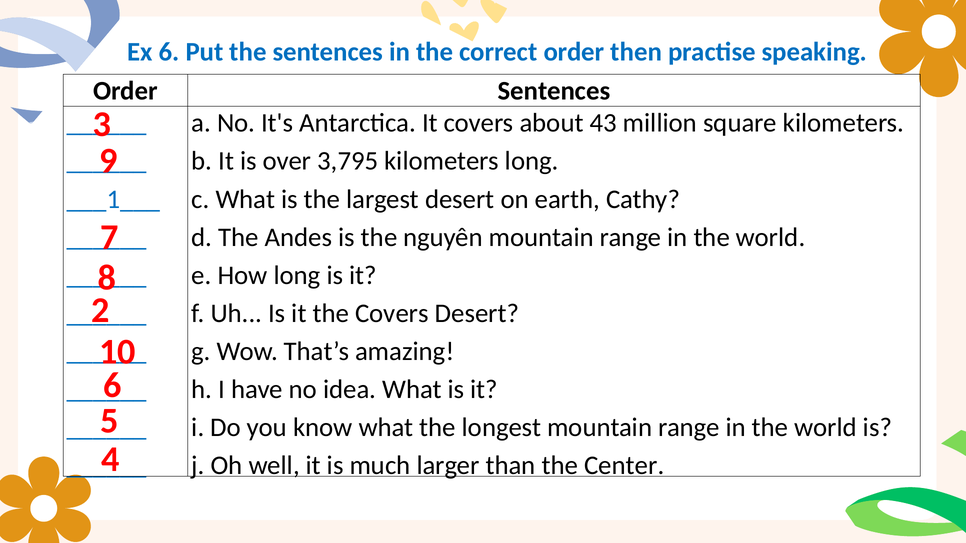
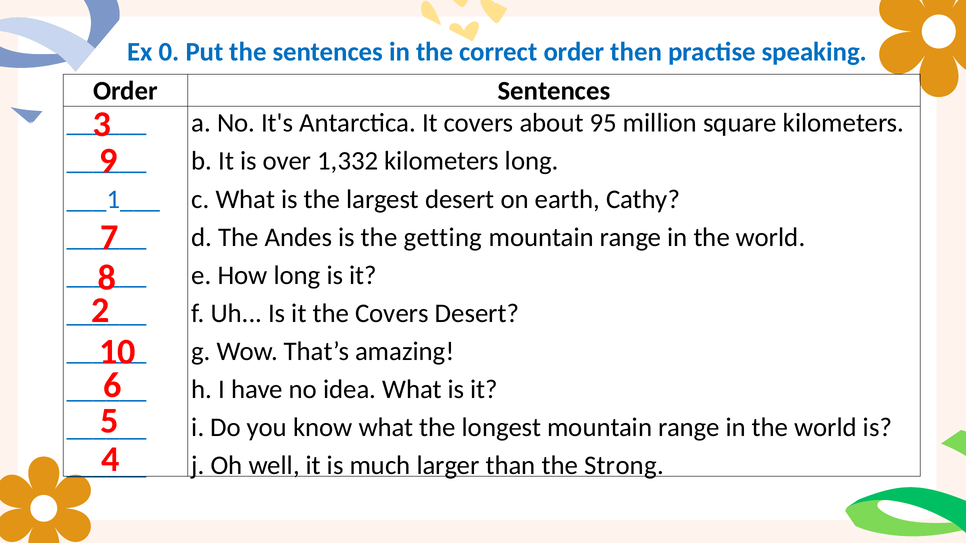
Ex 6: 6 -> 0
43: 43 -> 95
3,795: 3,795 -> 1,332
nguyên: nguyên -> getting
Center: Center -> Strong
